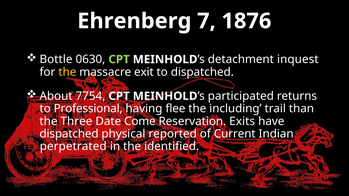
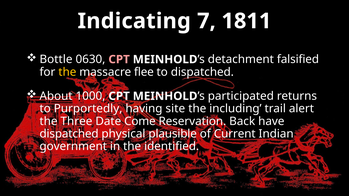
Ehrenberg: Ehrenberg -> Indicating
1876: 1876 -> 1811
CPT at (119, 60) colour: light green -> pink
inquest: inquest -> falsified
exit: exit -> flee
7754: 7754 -> 1000
Professional: Professional -> Purportedly
flee: flee -> site
than: than -> alert
Exits: Exits -> Back
reported: reported -> plausible
perpetrated: perpetrated -> government
